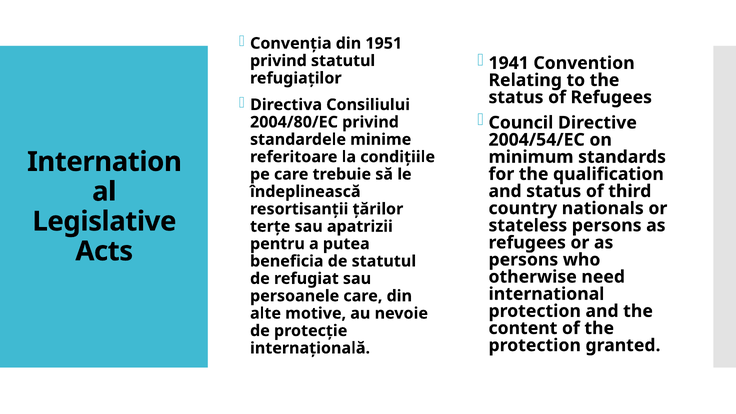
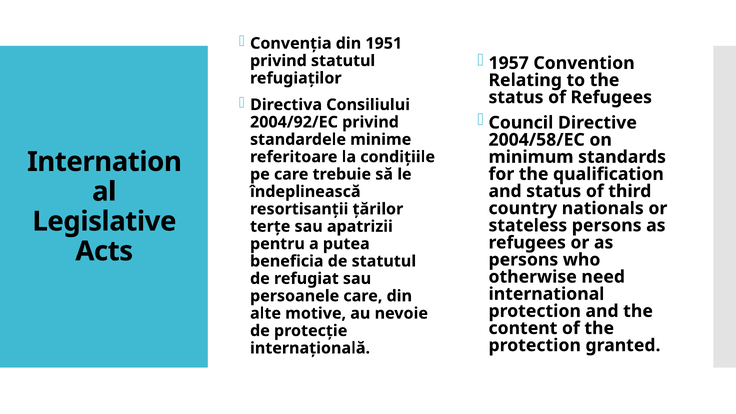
1941: 1941 -> 1957
2004/80/EC: 2004/80/EC -> 2004/92/EC
2004/54/EC: 2004/54/EC -> 2004/58/EC
